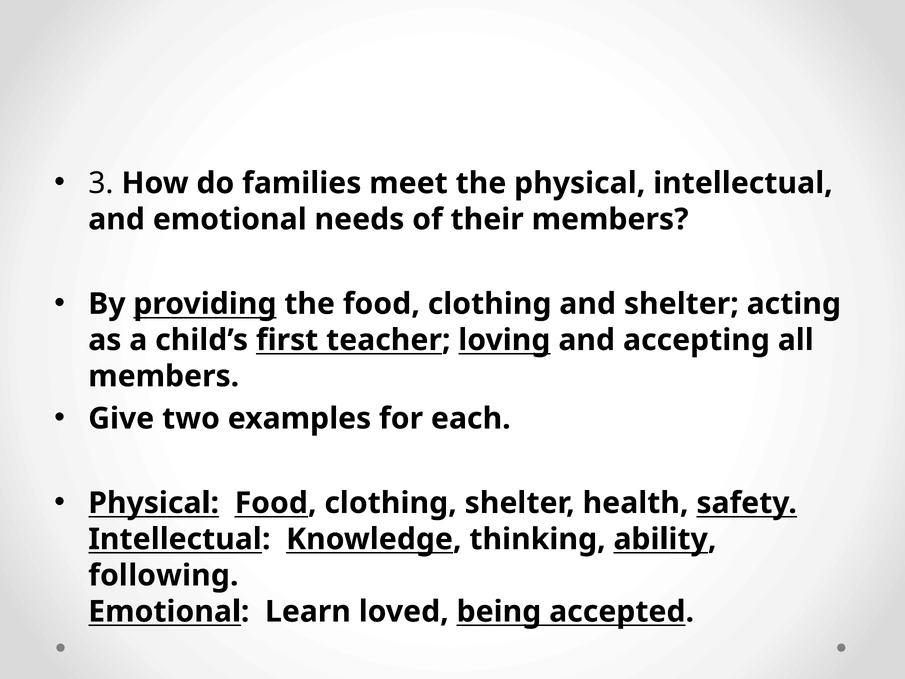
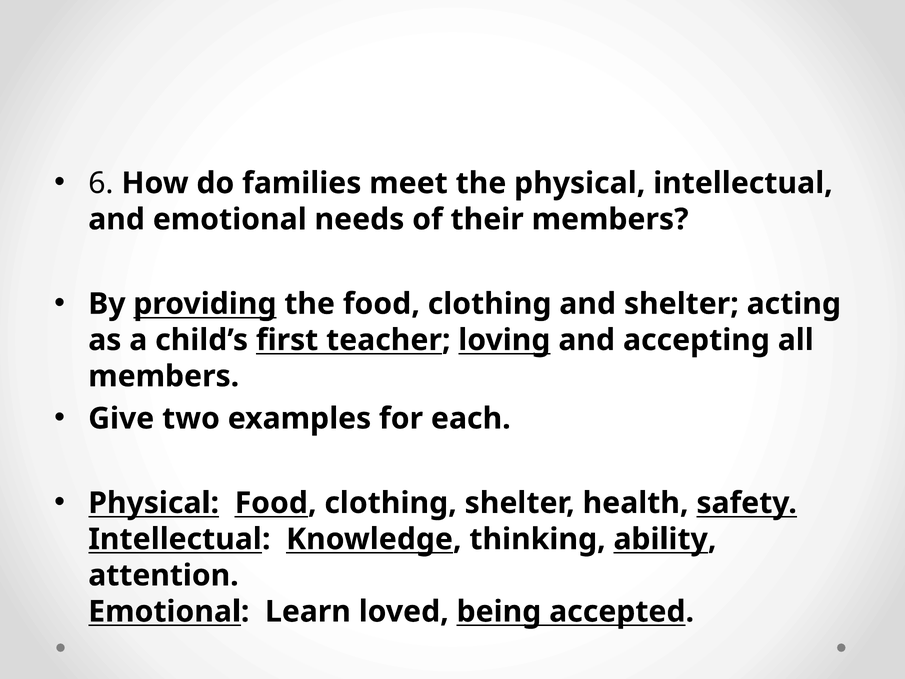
3: 3 -> 6
following: following -> attention
